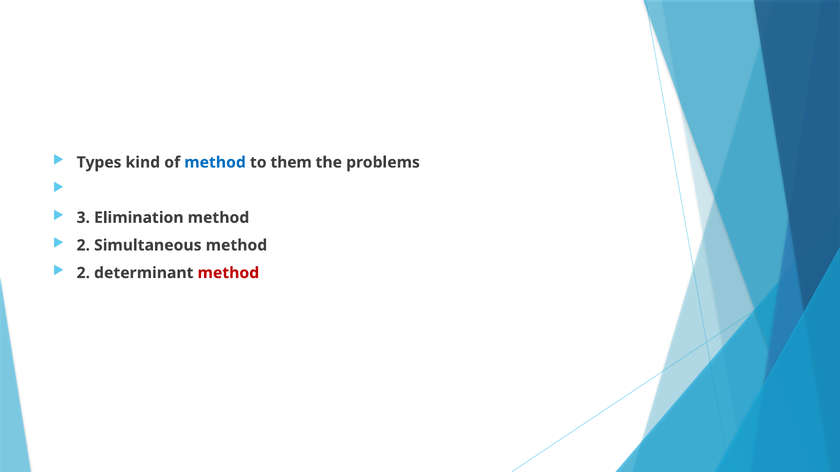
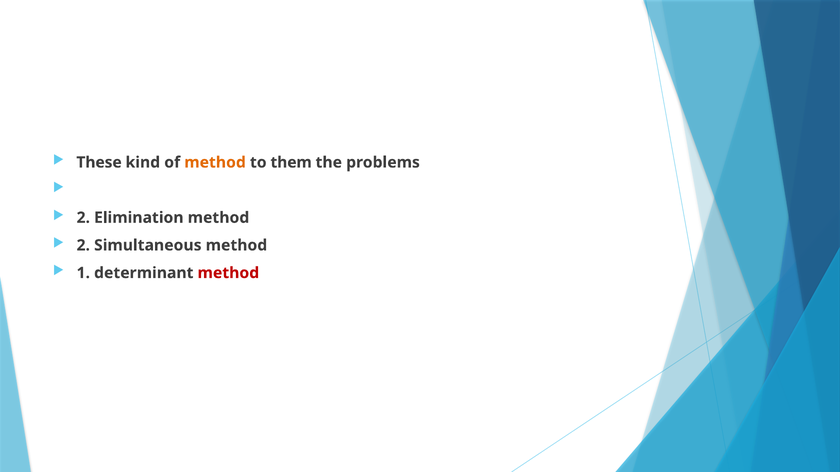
Types: Types -> These
method at (215, 163) colour: blue -> orange
3 at (83, 218): 3 -> 2
2 at (83, 273): 2 -> 1
